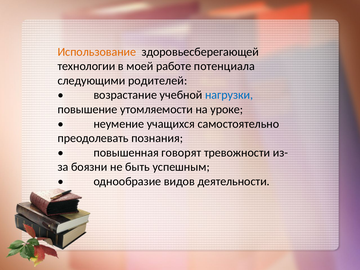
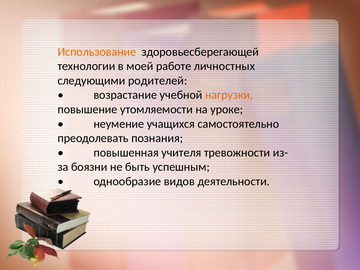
потенциала: потенциала -> личностных
нагрузки colour: blue -> orange
говорят: говорят -> учителя
